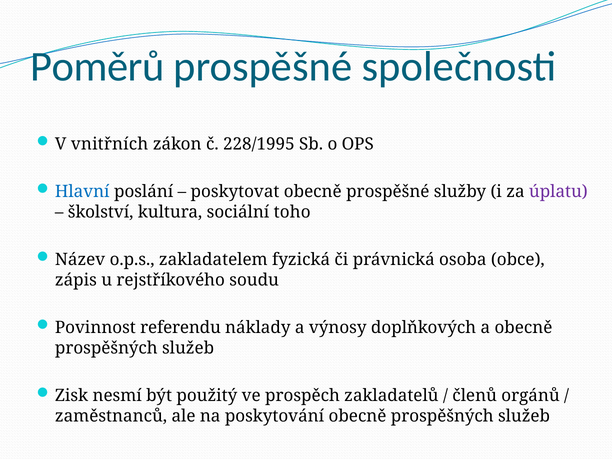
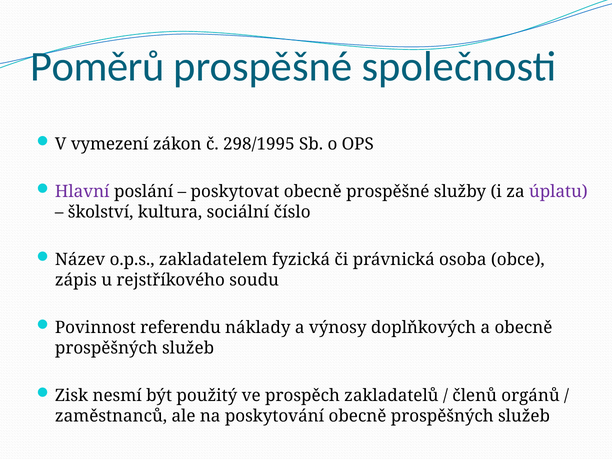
vnitřních: vnitřních -> vymezení
228/1995: 228/1995 -> 298/1995
Hlavní colour: blue -> purple
toho: toho -> číslo
